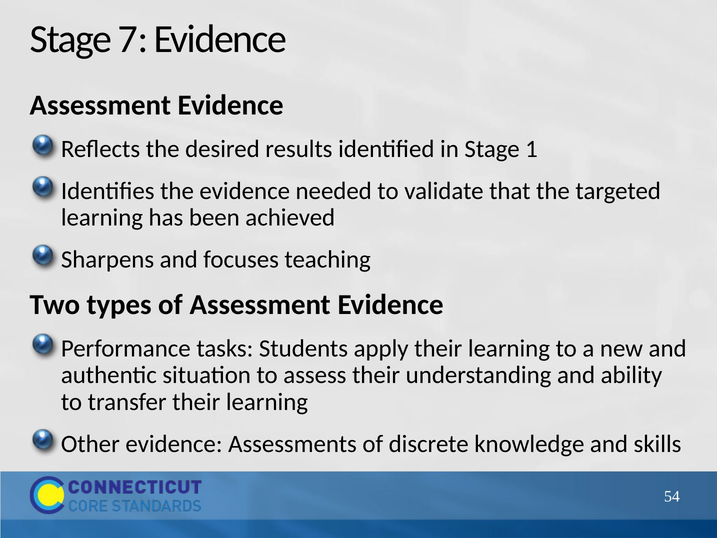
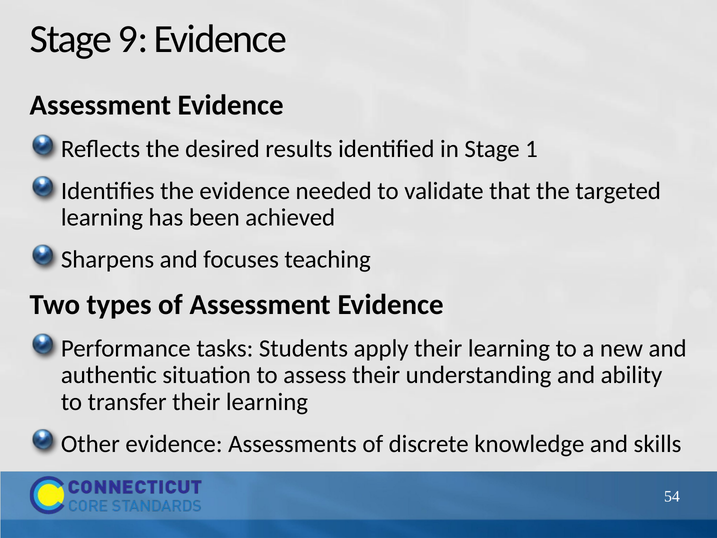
7: 7 -> 9
